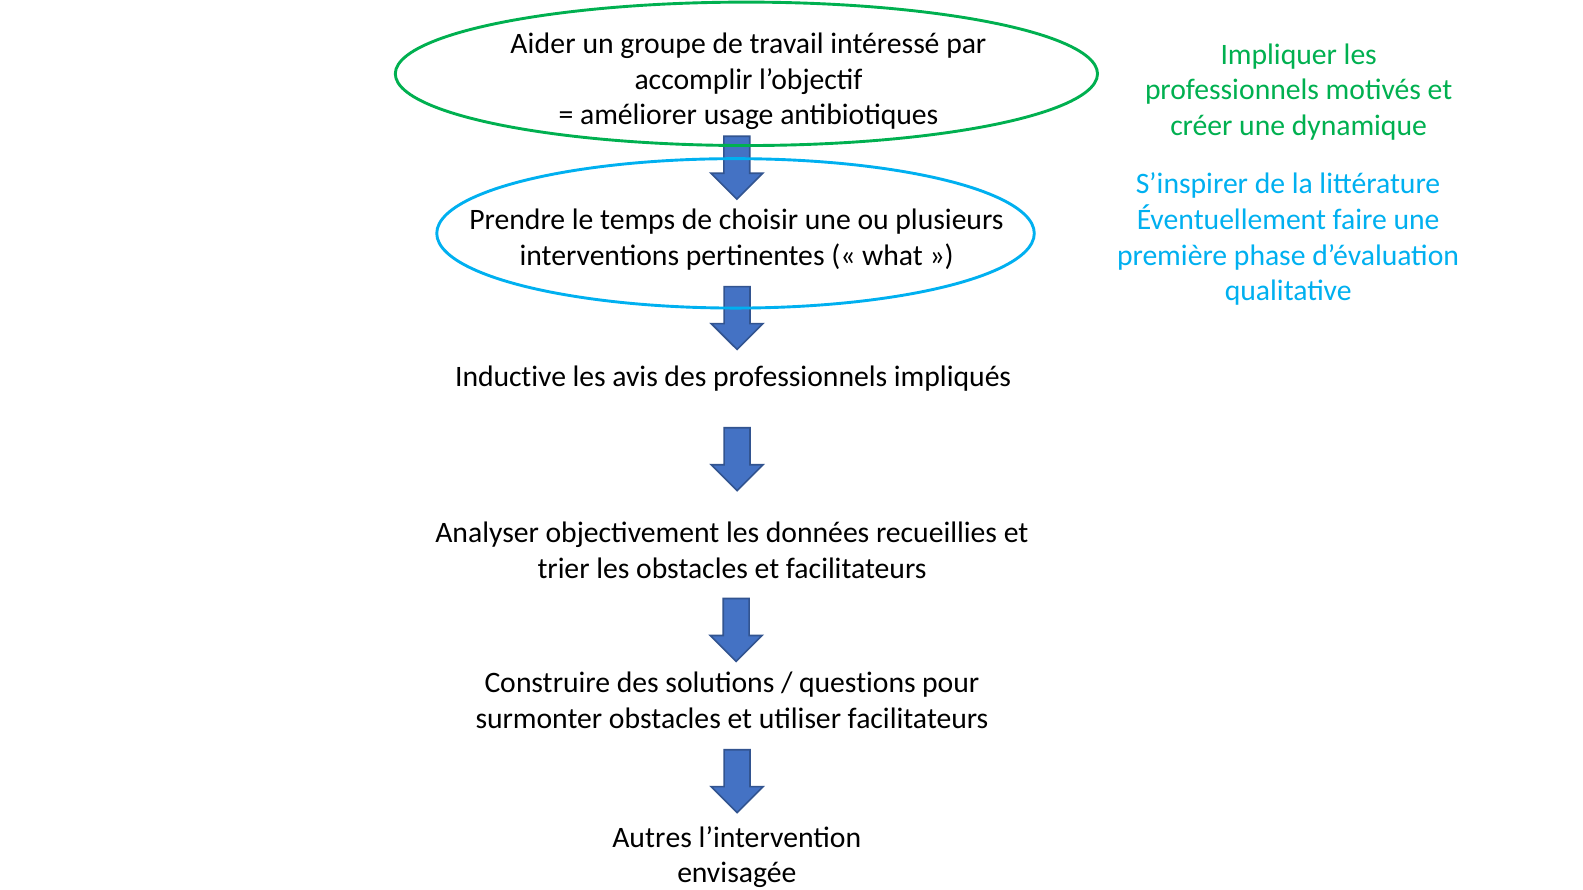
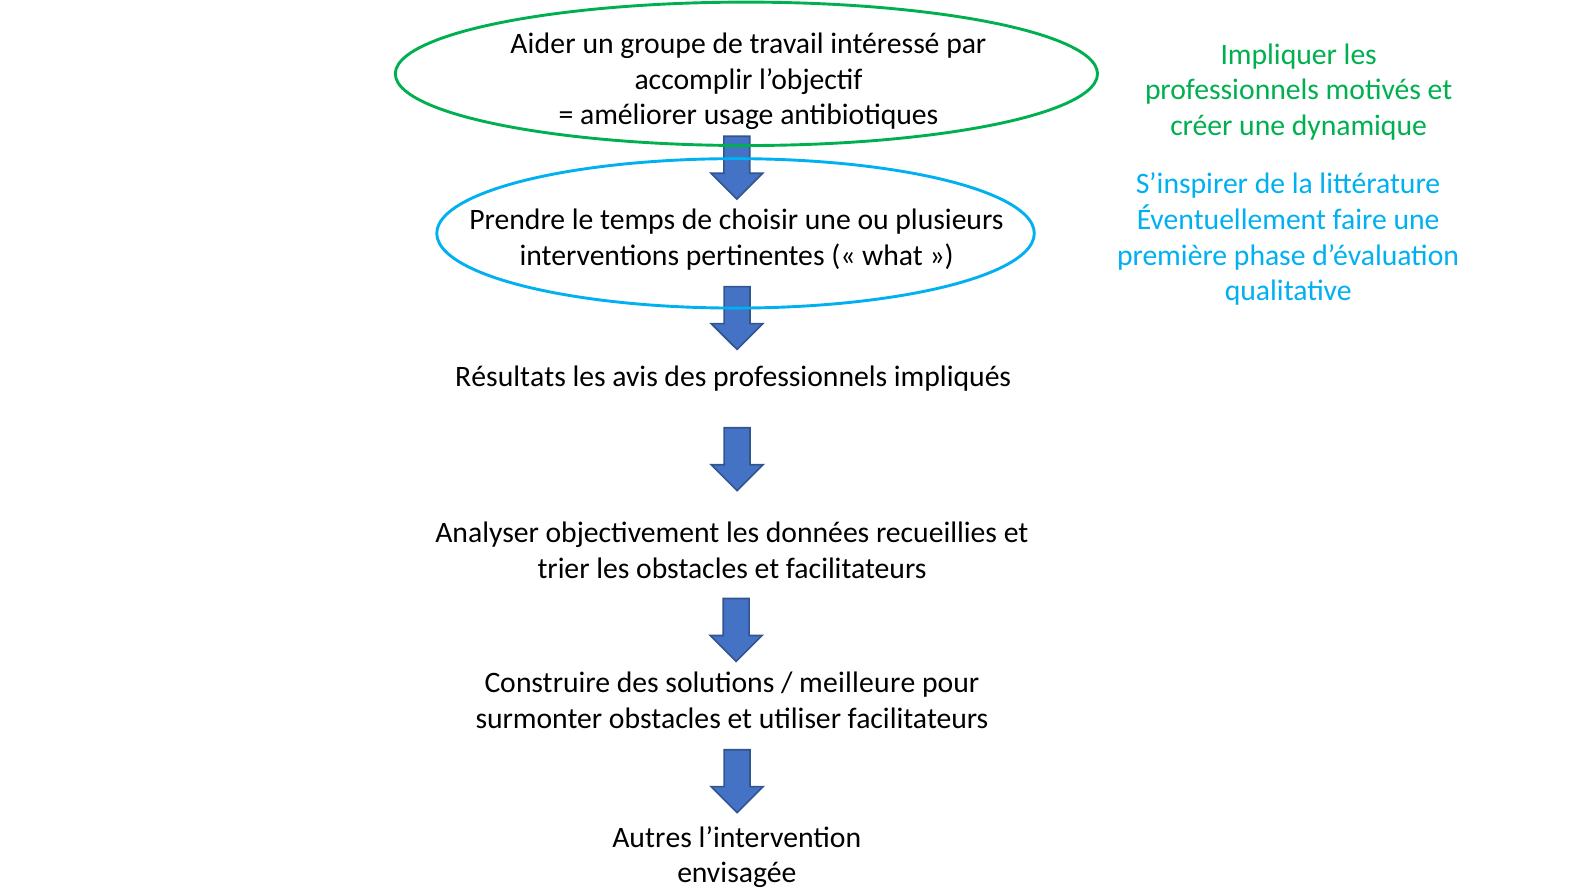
Inductive: Inductive -> Résultats
questions: questions -> meilleure
